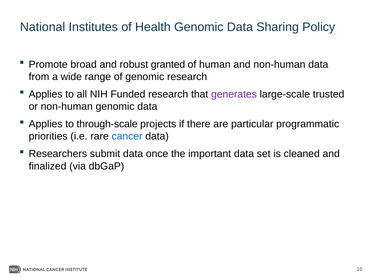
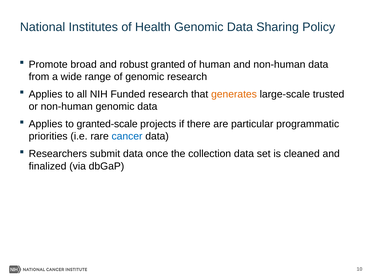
generates colour: purple -> orange
through-scale: through-scale -> granted-scale
important: important -> collection
